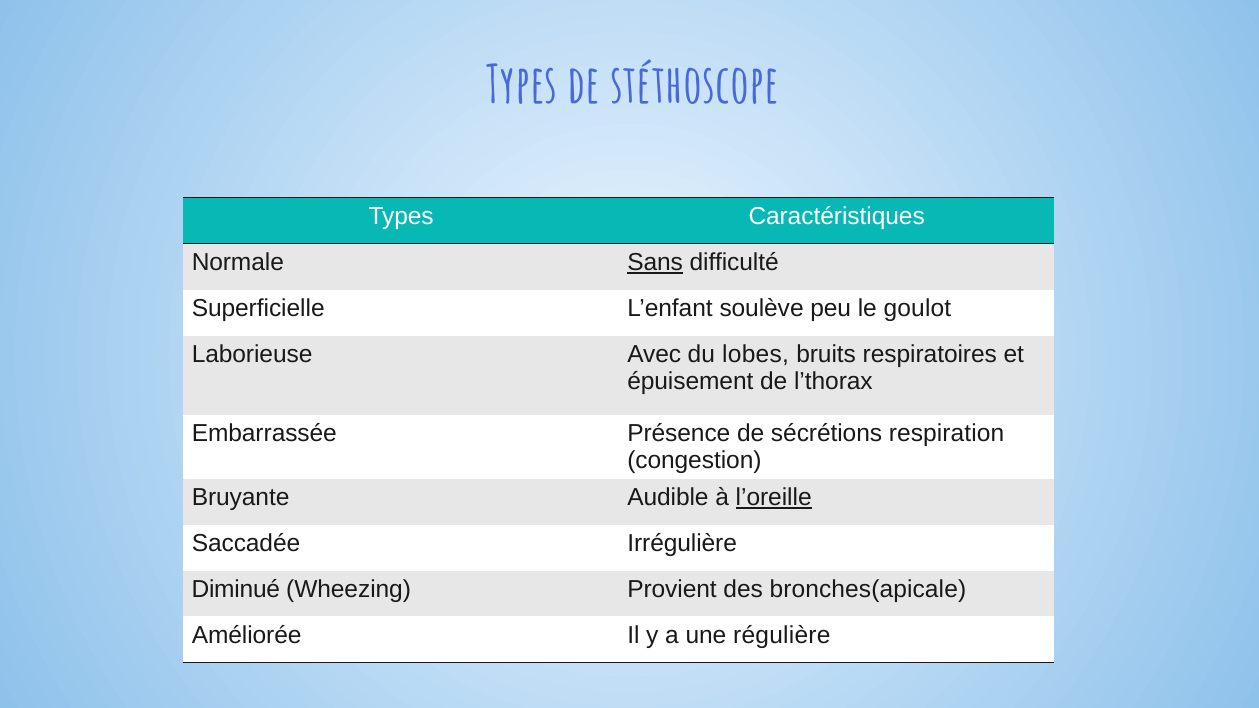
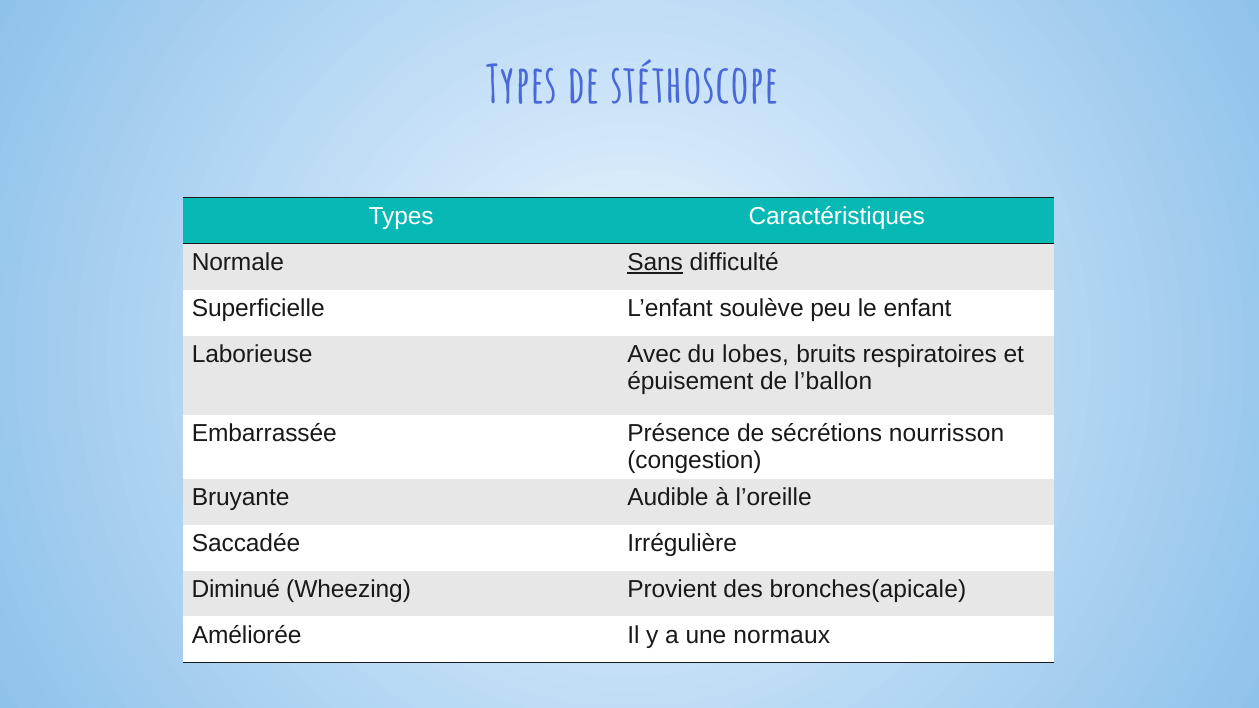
goulot: goulot -> enfant
l’thorax: l’thorax -> l’ballon
respiration: respiration -> nourrisson
l’oreille underline: present -> none
régulière: régulière -> normaux
